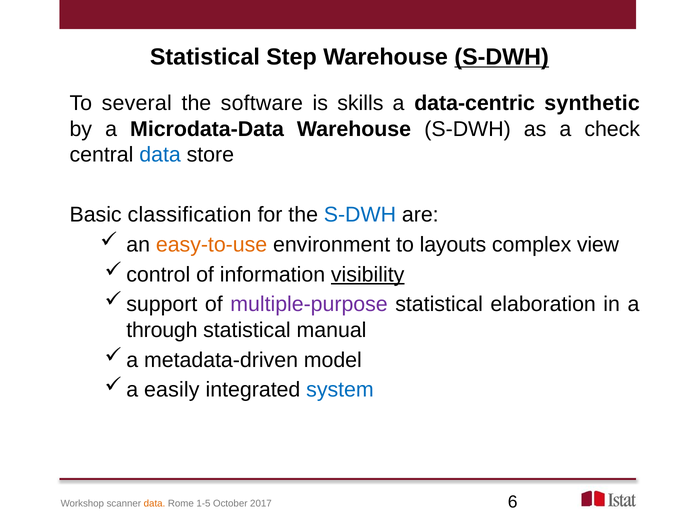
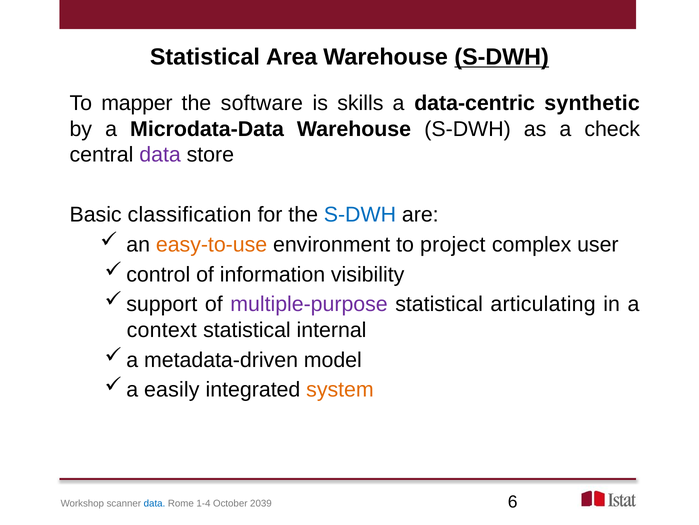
Step: Step -> Area
several: several -> mapper
data at (160, 155) colour: blue -> purple
layouts: layouts -> project
view: view -> user
visibility underline: present -> none
elaboration: elaboration -> articulating
through: through -> context
manual: manual -> internal
system colour: blue -> orange
data at (155, 503) colour: orange -> blue
1-5: 1-5 -> 1-4
2017: 2017 -> 2039
